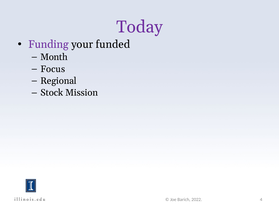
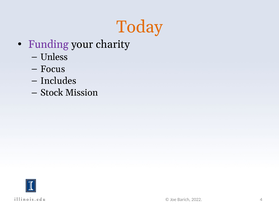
Today colour: purple -> orange
funded: funded -> charity
Month: Month -> Unless
Regional: Regional -> Includes
